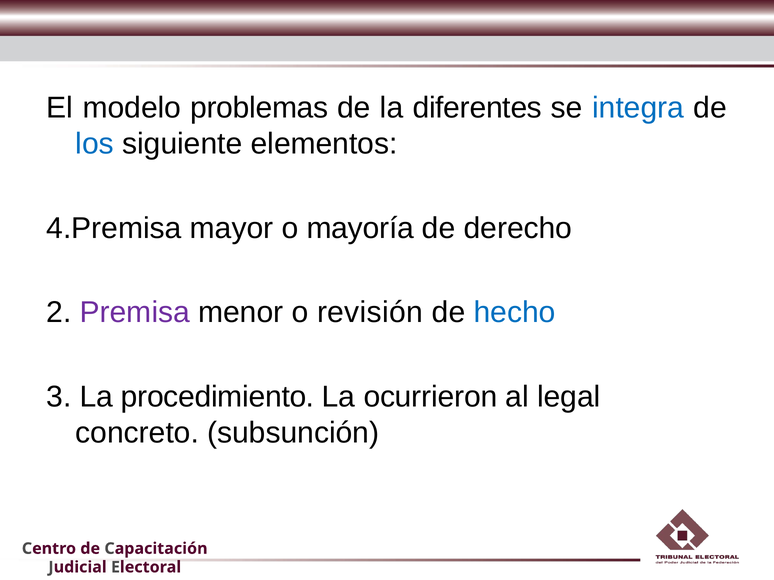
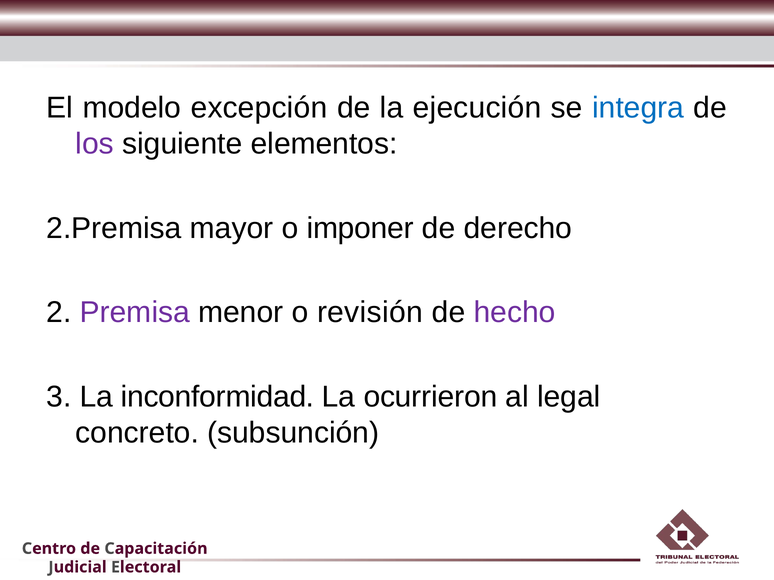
problemas: problemas -> excepción
diferentes: diferentes -> ejecución
los colour: blue -> purple
4.Premisa: 4.Premisa -> 2.Premisa
mayoría: mayoría -> imponer
hecho colour: blue -> purple
procedimiento: procedimiento -> inconformidad
